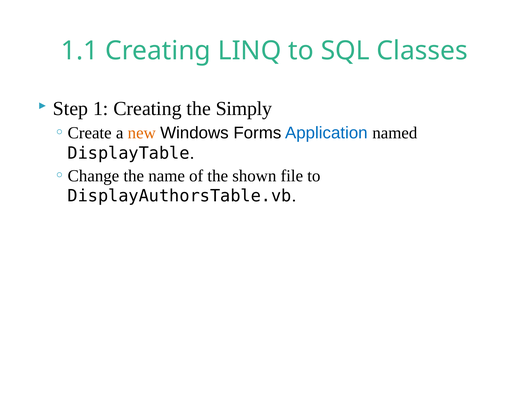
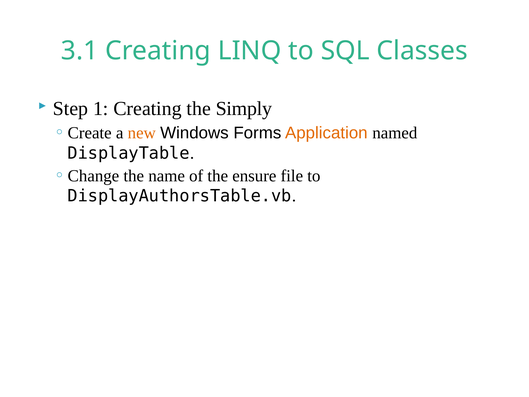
1.1: 1.1 -> 3.1
Application colour: blue -> orange
shown: shown -> ensure
